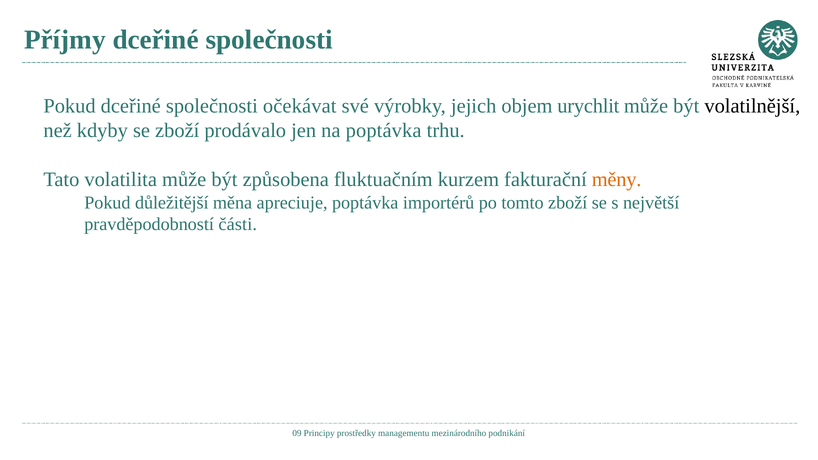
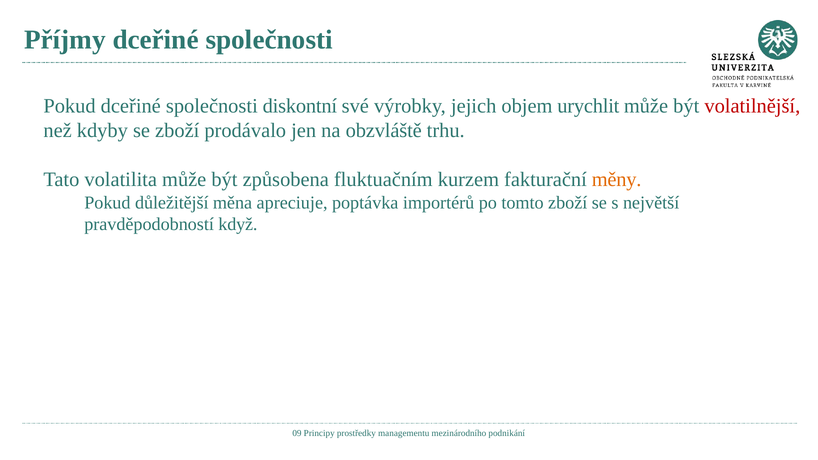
očekávat: očekávat -> diskontní
volatilnější colour: black -> red
na poptávka: poptávka -> obzvláště
části: části -> když
